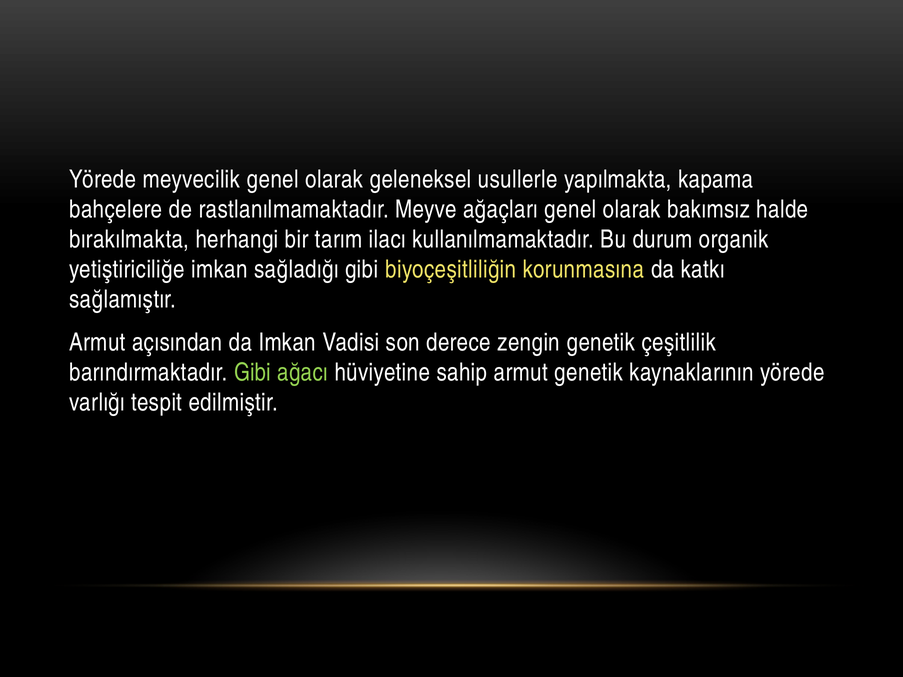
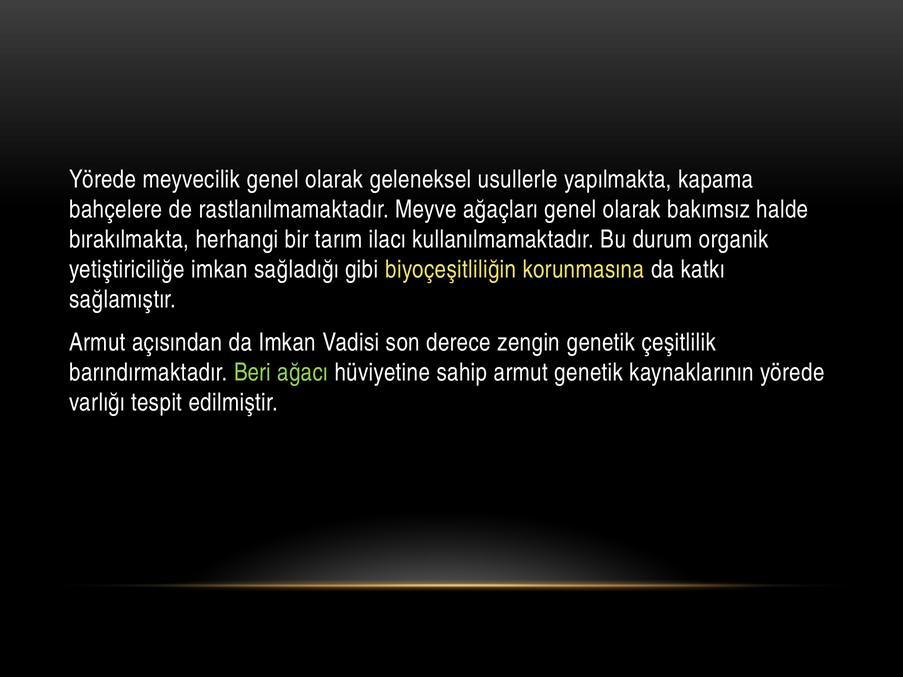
barındırmaktadır Gibi: Gibi -> Beri
